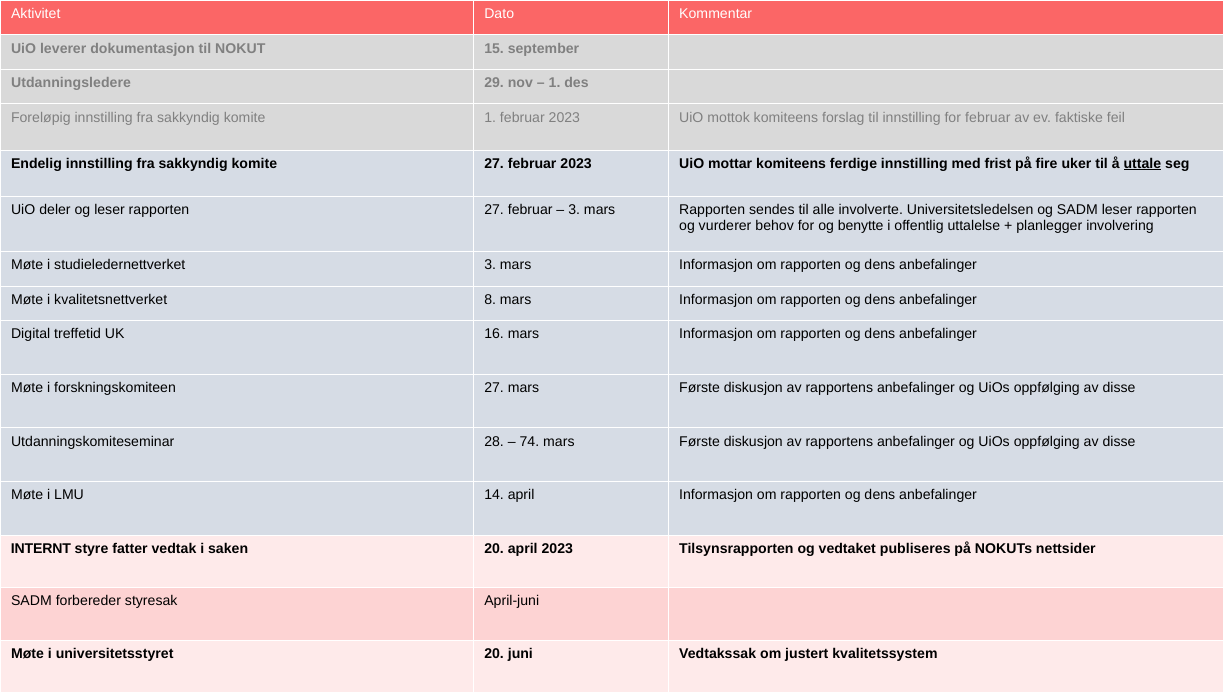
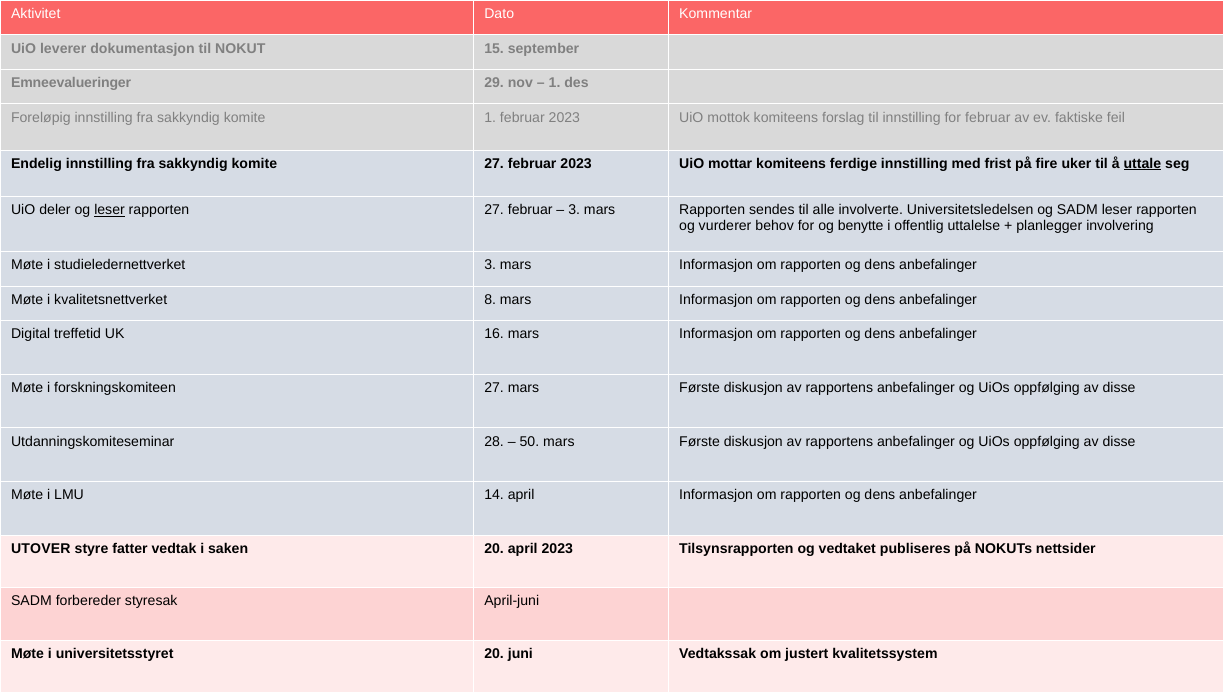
Utdanningsledere: Utdanningsledere -> Emneevalueringer
leser at (110, 210) underline: none -> present
74: 74 -> 50
INTERNT: INTERNT -> UTOVER
